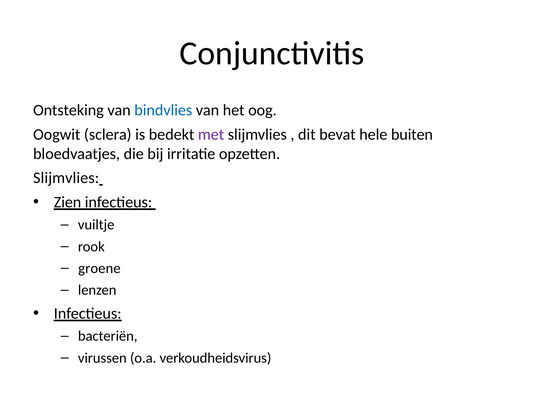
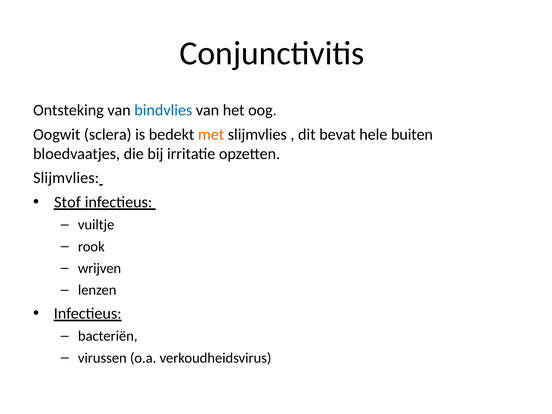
met colour: purple -> orange
Zien: Zien -> Stof
groene: groene -> wrijven
